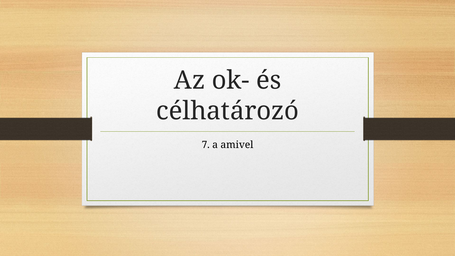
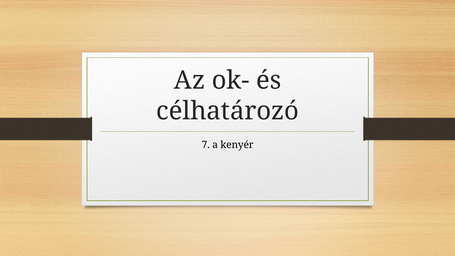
amivel: amivel -> kenyér
